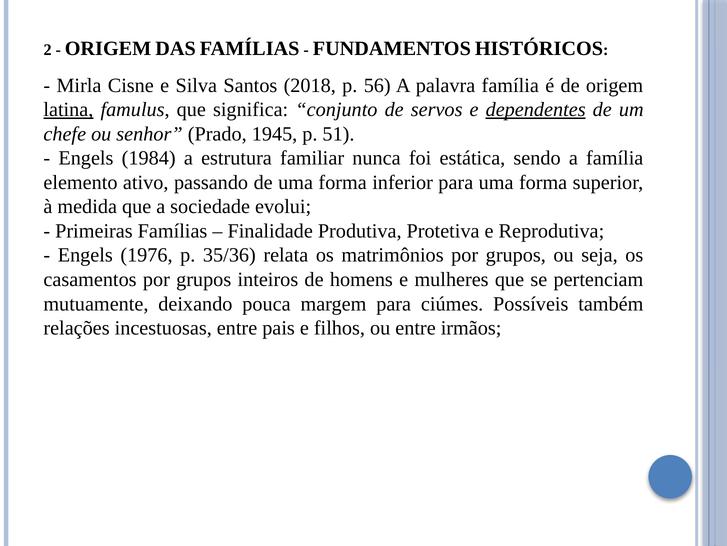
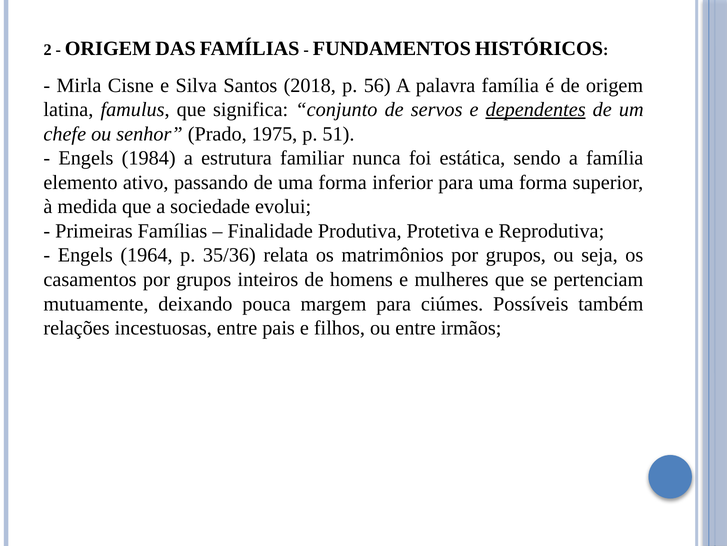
latina underline: present -> none
1945: 1945 -> 1975
1976: 1976 -> 1964
